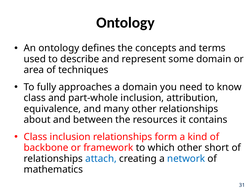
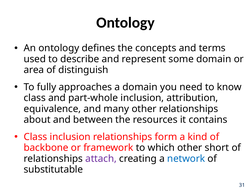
techniques: techniques -> distinguish
attach colour: blue -> purple
mathematics: mathematics -> substitutable
